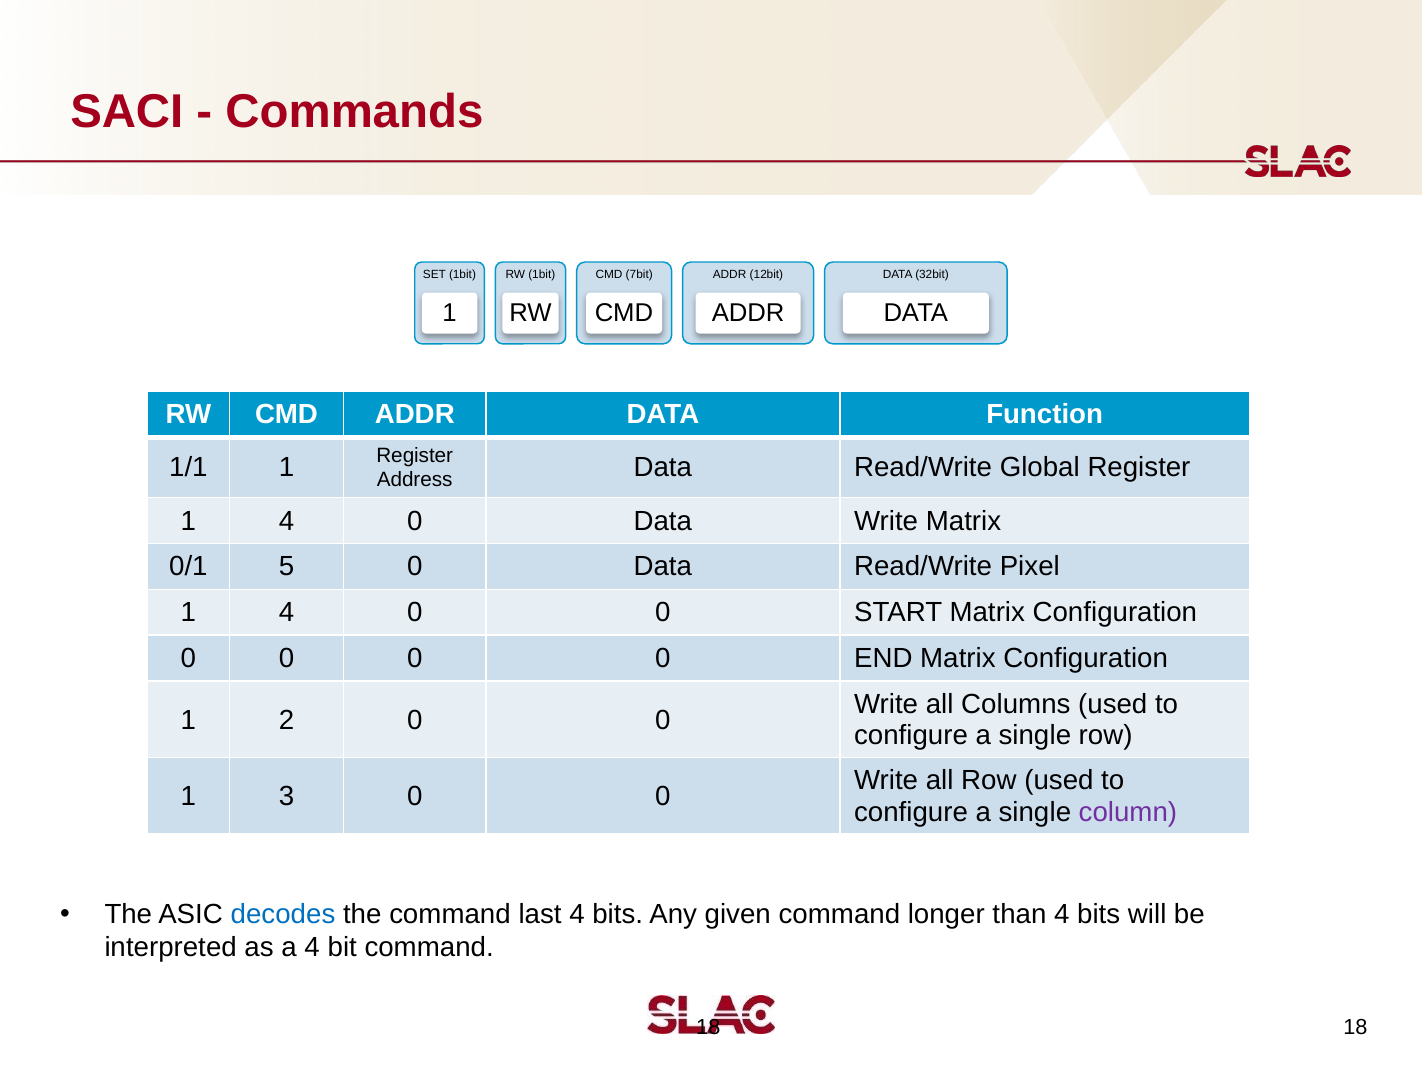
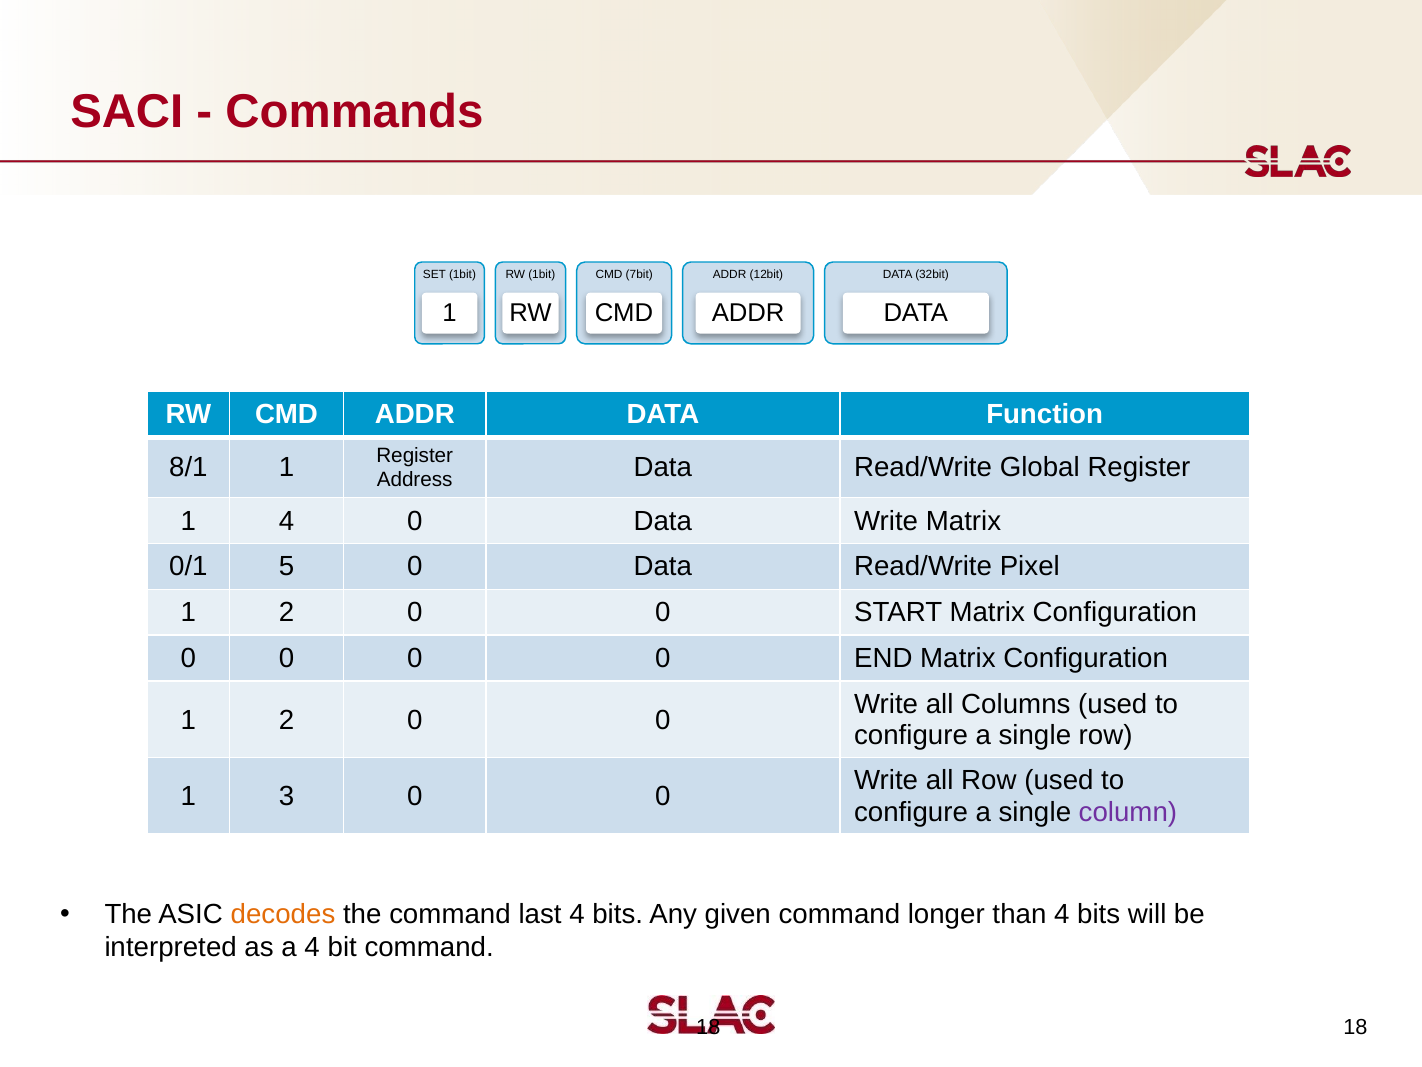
1/1: 1/1 -> 8/1
4 at (286, 612): 4 -> 2
decodes colour: blue -> orange
